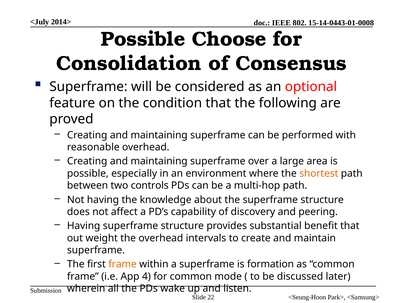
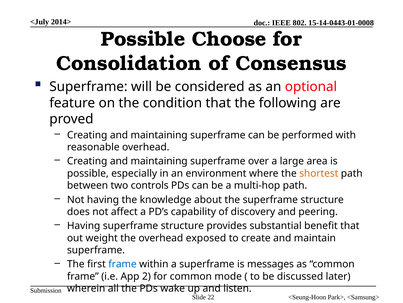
intervals: intervals -> exposed
frame at (123, 264) colour: orange -> blue
formation: formation -> messages
4: 4 -> 2
